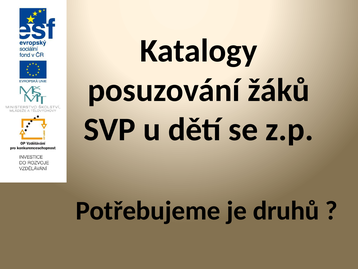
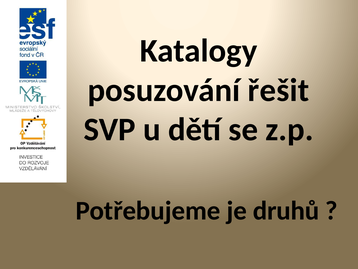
žáků: žáků -> řešit
